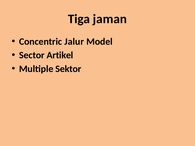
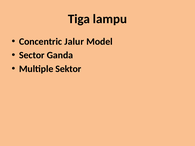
jaman: jaman -> lampu
Artikel: Artikel -> Ganda
